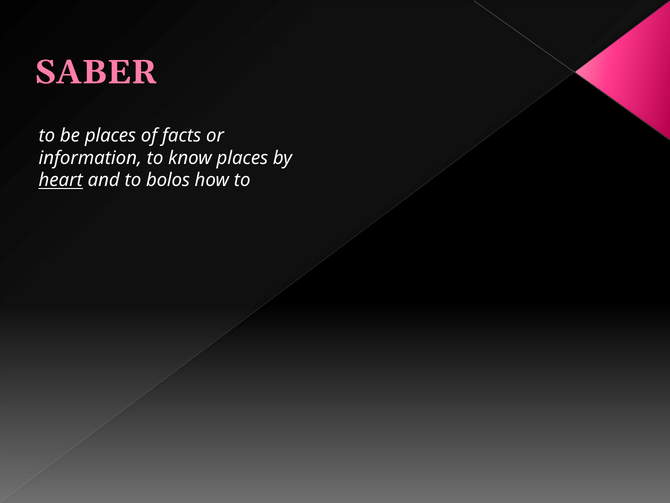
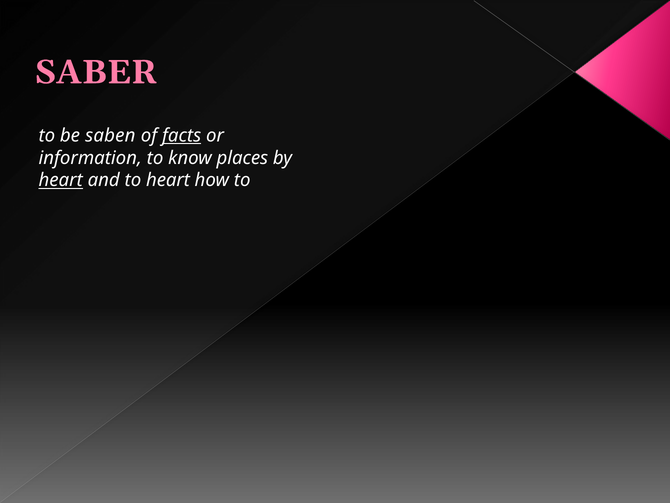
be places: places -> saben
facts underline: none -> present
to bolos: bolos -> heart
